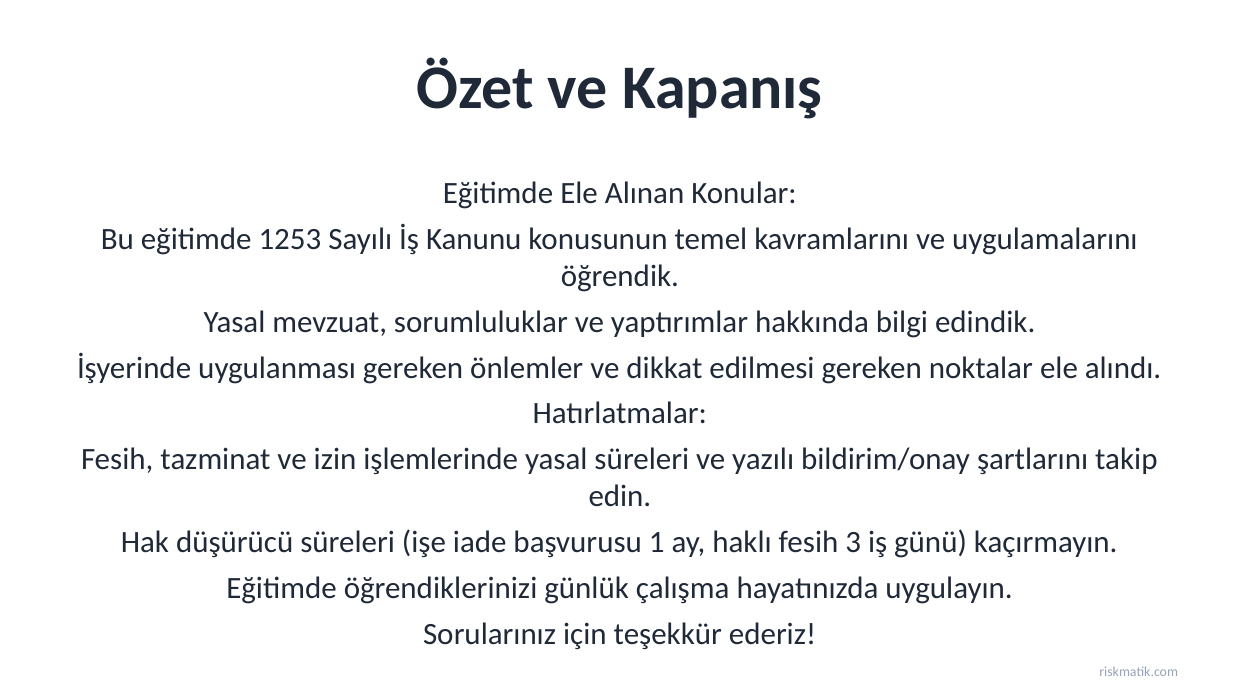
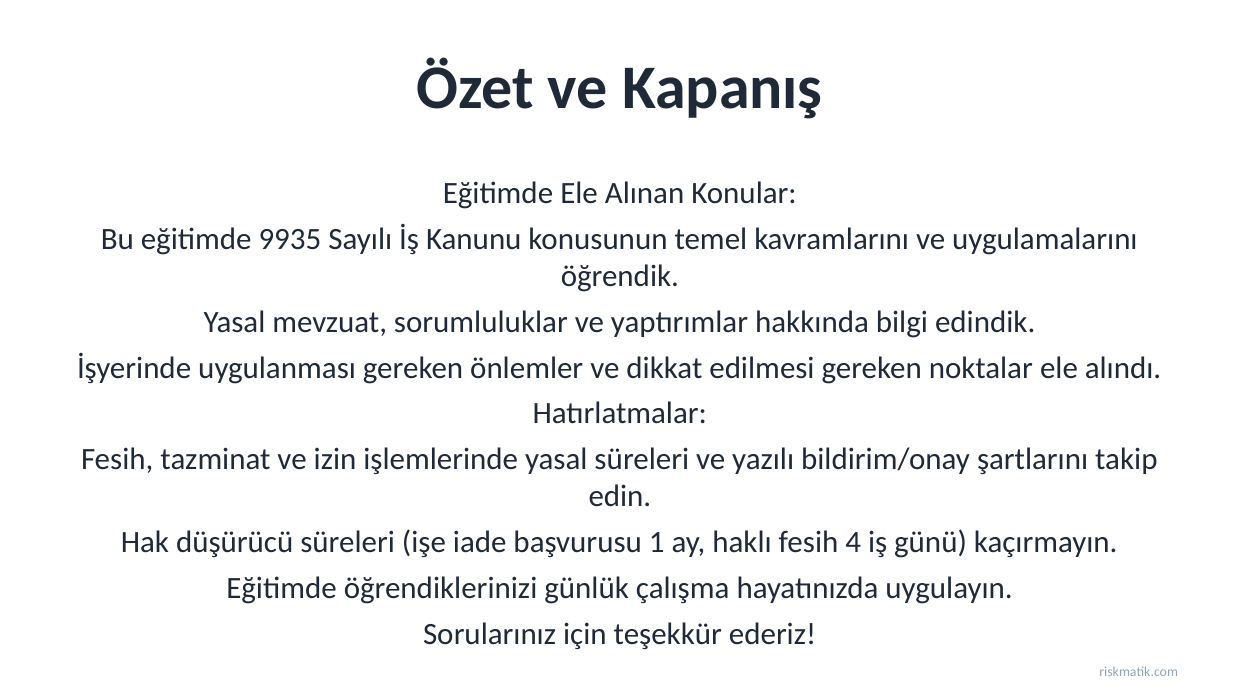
1253: 1253 -> 9935
3: 3 -> 4
